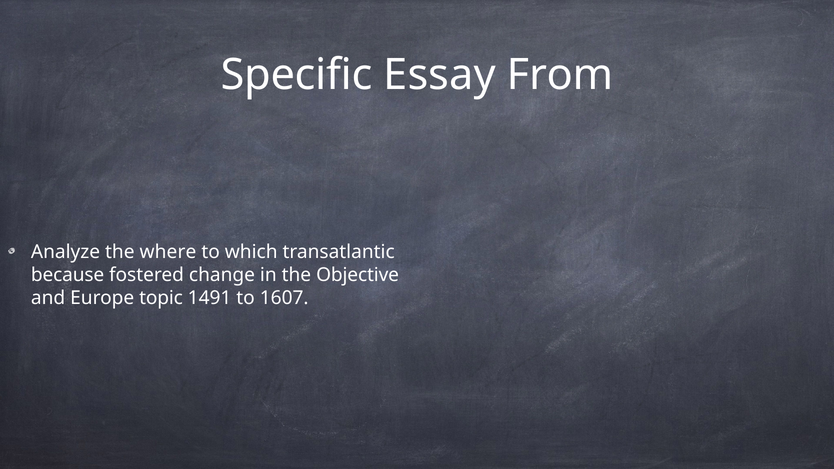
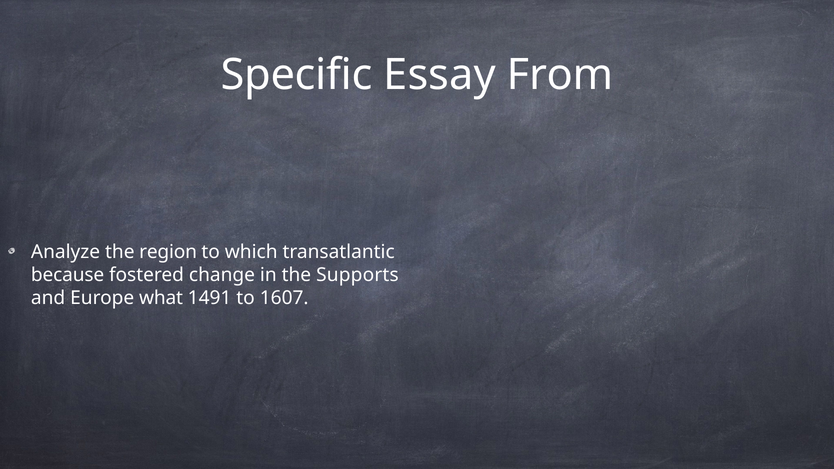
where: where -> region
Objective: Objective -> Supports
topic: topic -> what
